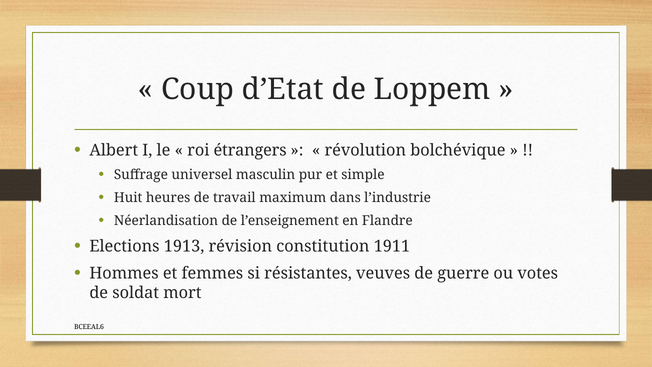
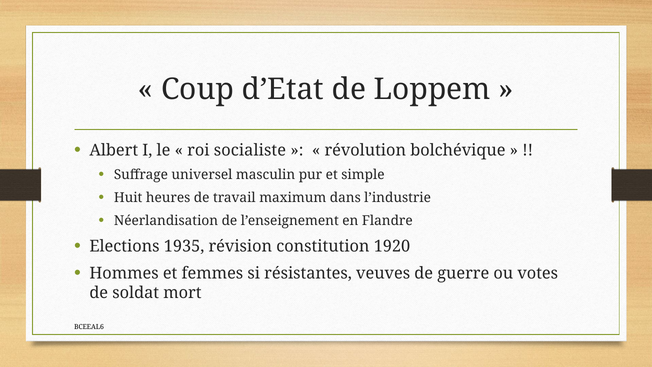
étrangers: étrangers -> socialiste
1913: 1913 -> 1935
1911: 1911 -> 1920
